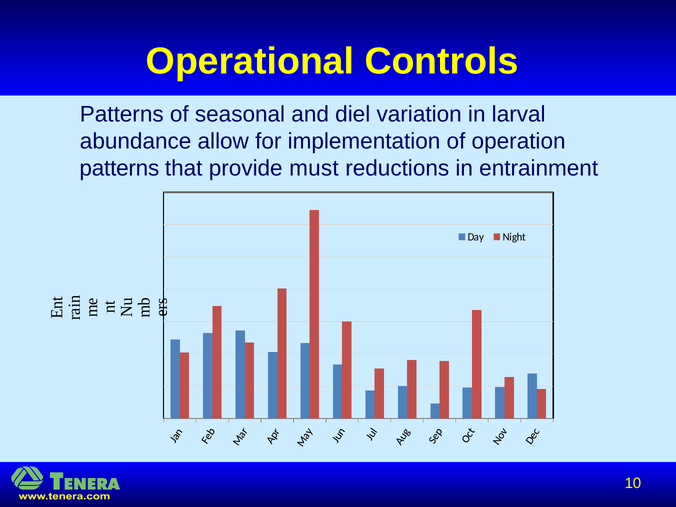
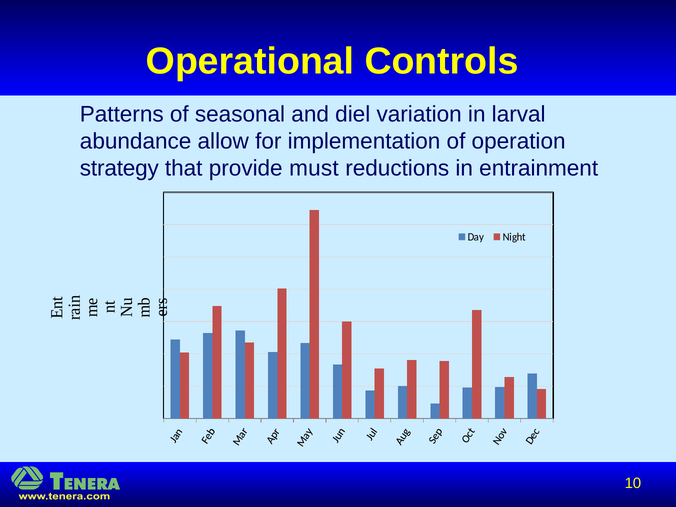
patterns at (119, 168): patterns -> strategy
